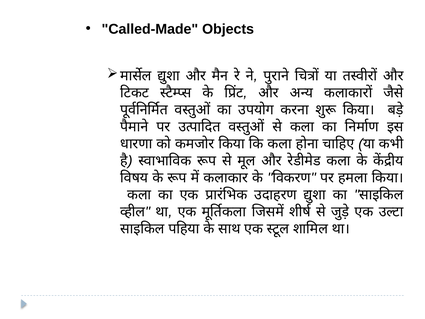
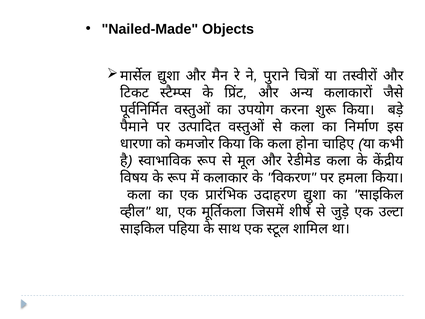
Called-Made: Called-Made -> Nailed-Made
